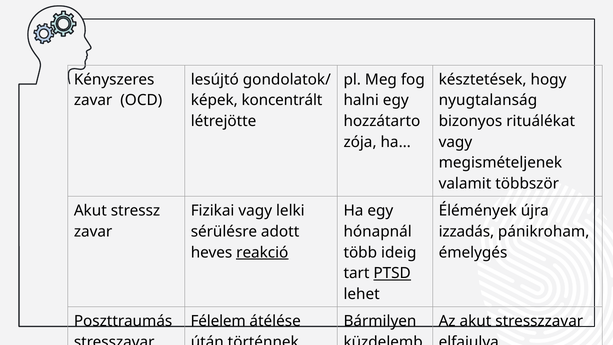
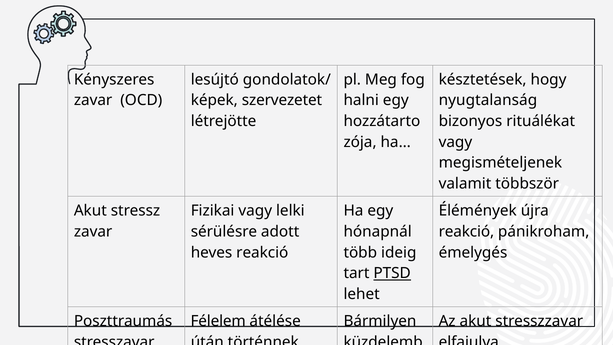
koncentrált: koncentrált -> szervezetet
izzadás at (466, 232): izzadás -> reakció
reakció at (262, 252) underline: present -> none
